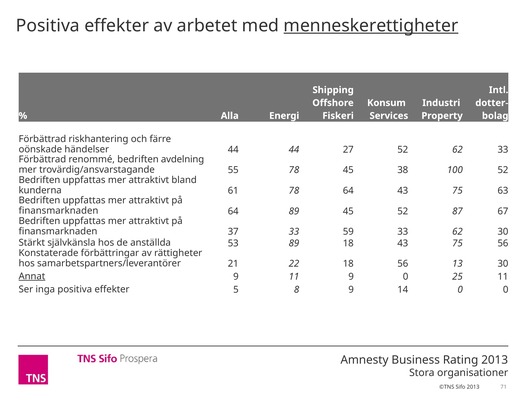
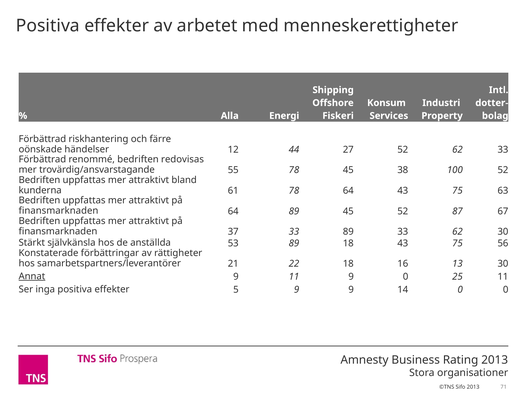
menneskerettigheter underline: present -> none
händelser 44: 44 -> 12
avdelning: avdelning -> redovisas
33 59: 59 -> 89
18 56: 56 -> 16
5 8: 8 -> 9
